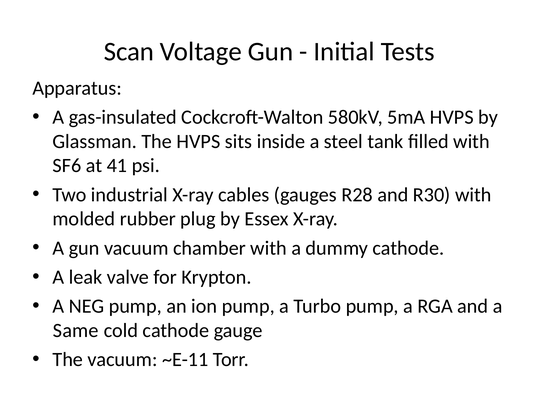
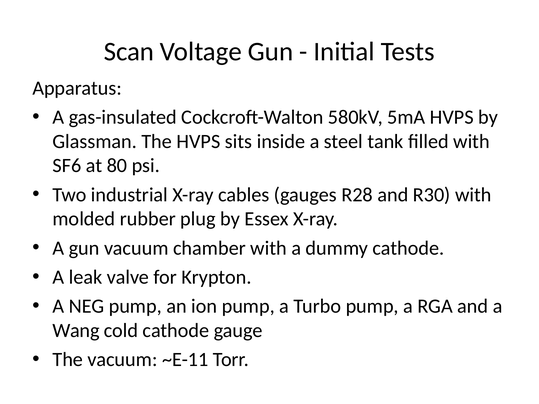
41: 41 -> 80
Same: Same -> Wang
